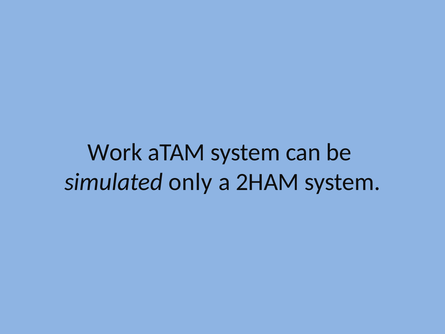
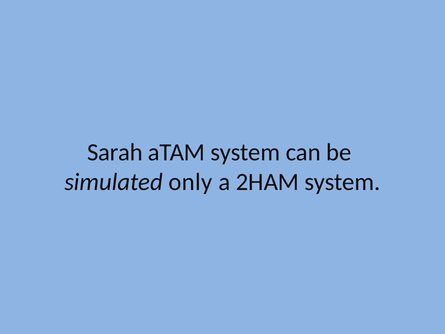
Work: Work -> Sarah
